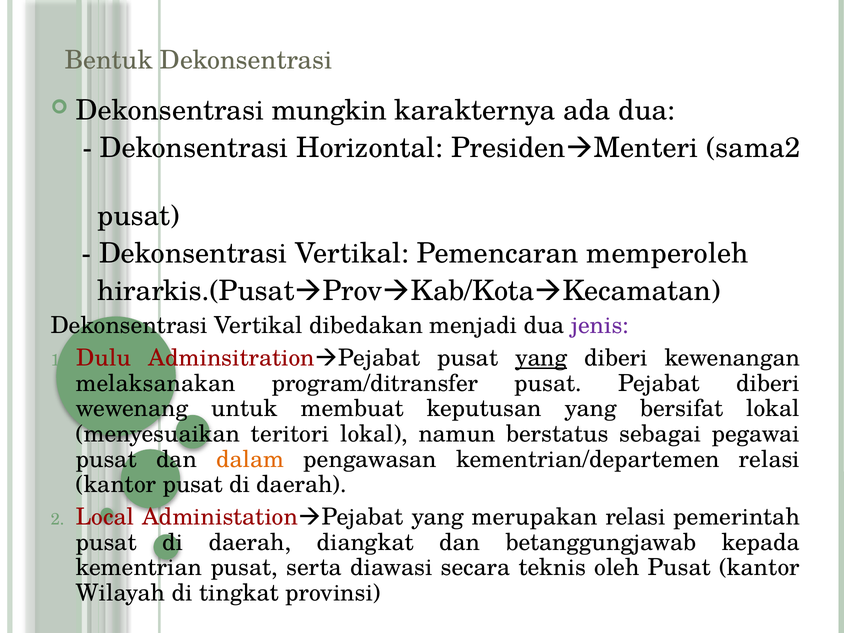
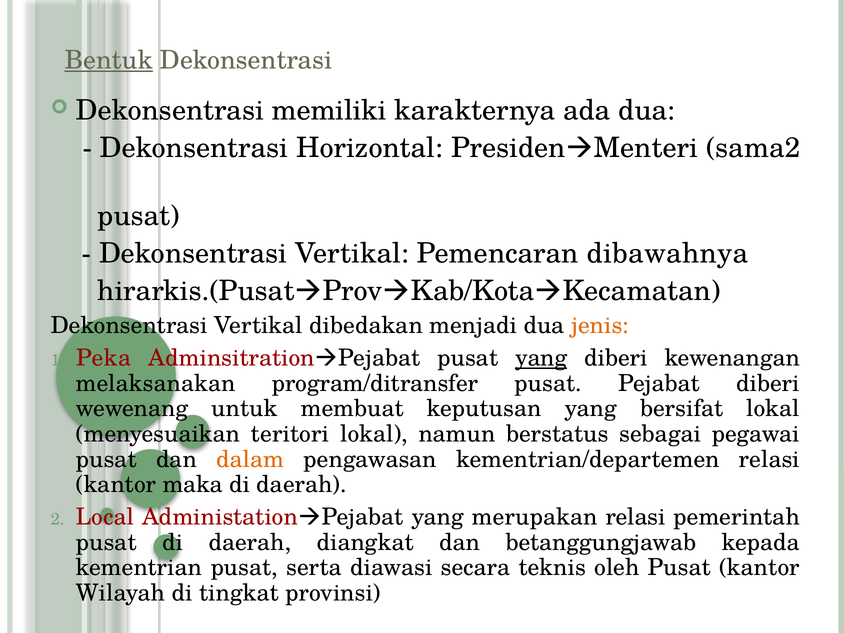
Bentuk underline: none -> present
mungkin: mungkin -> memiliki
memperoleh: memperoleh -> dibawahnya
jenis colour: purple -> orange
Dulu: Dulu -> Peka
kantor pusat: pusat -> maka
